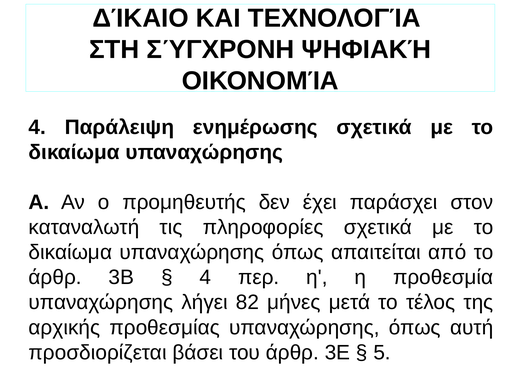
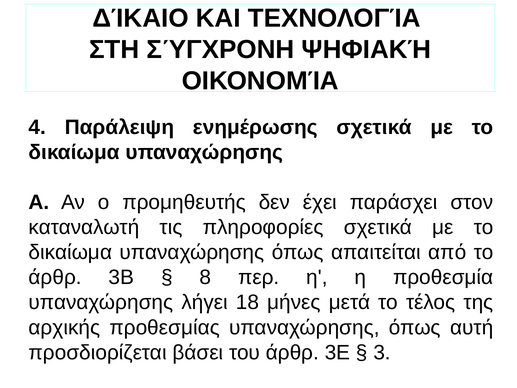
4 at (205, 277): 4 -> 8
82: 82 -> 18
5: 5 -> 3
